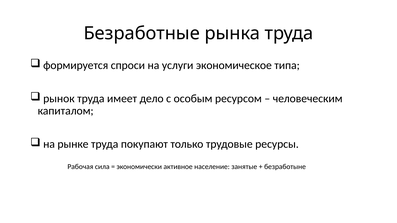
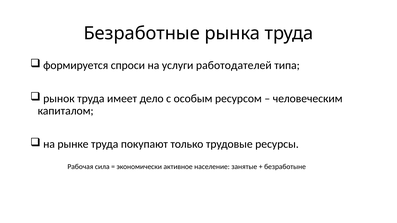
экономическое: экономическое -> работодателей
